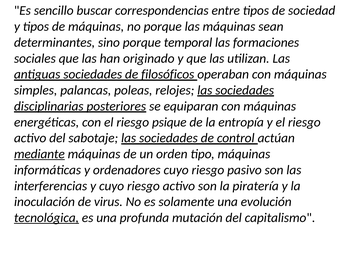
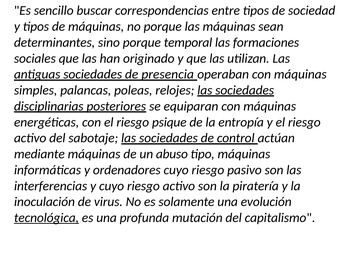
filosóficos: filosóficos -> presencia
mediante underline: present -> none
orden: orden -> abuso
